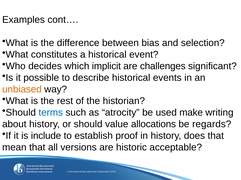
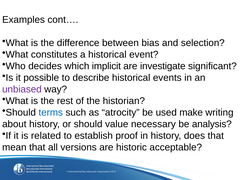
challenges: challenges -> investigate
unbiased colour: orange -> purple
allocations: allocations -> necessary
regards: regards -> analysis
include: include -> related
